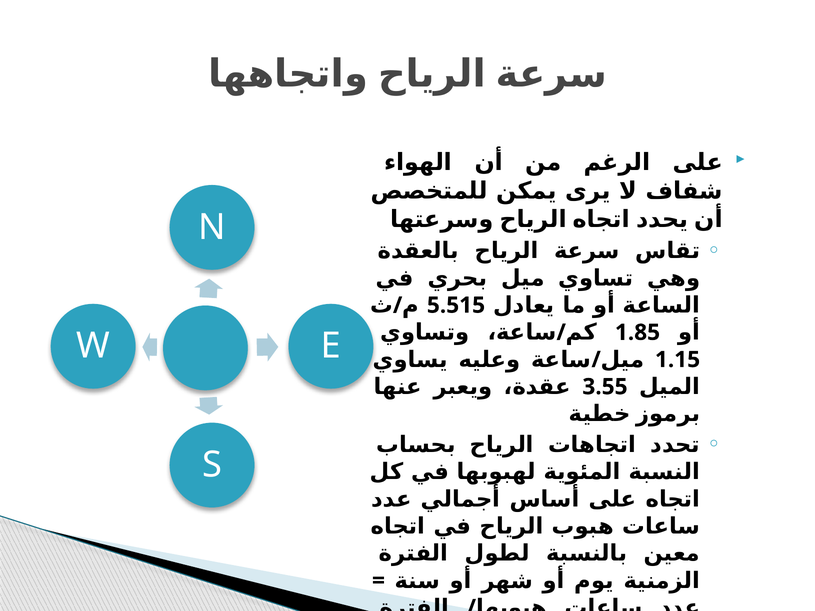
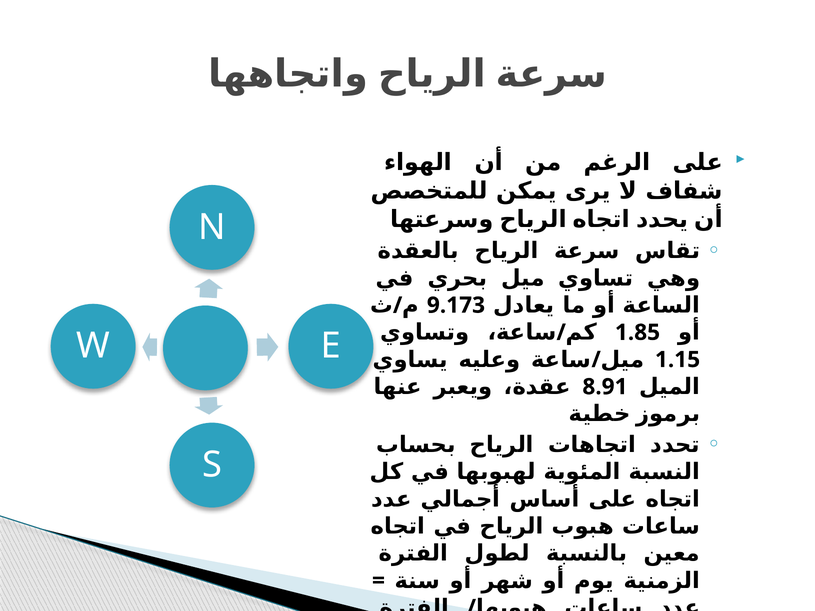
5.515: 5.515 -> 9.173
3.55: 3.55 -> 8.91
